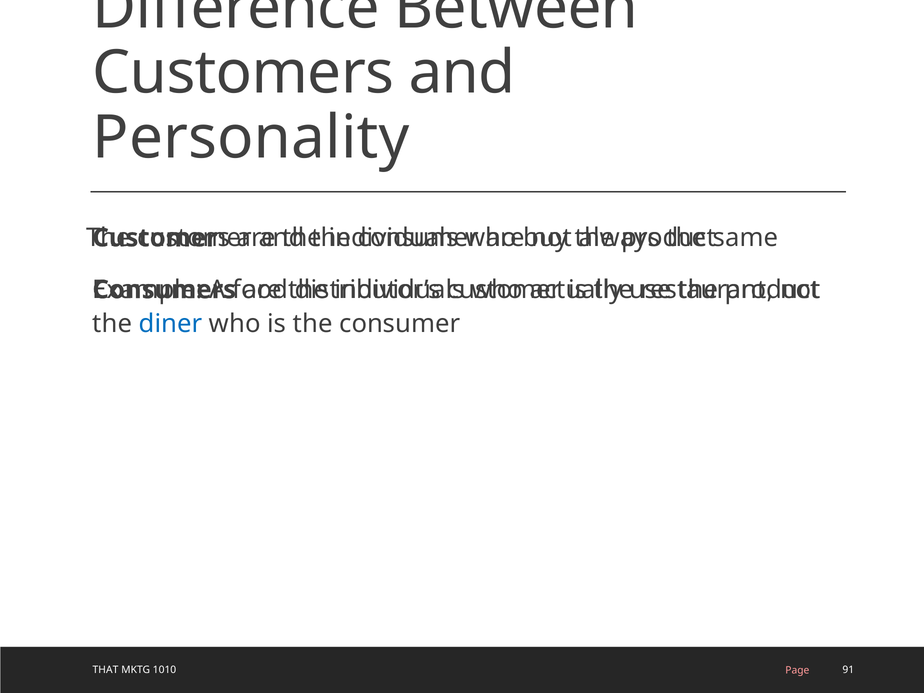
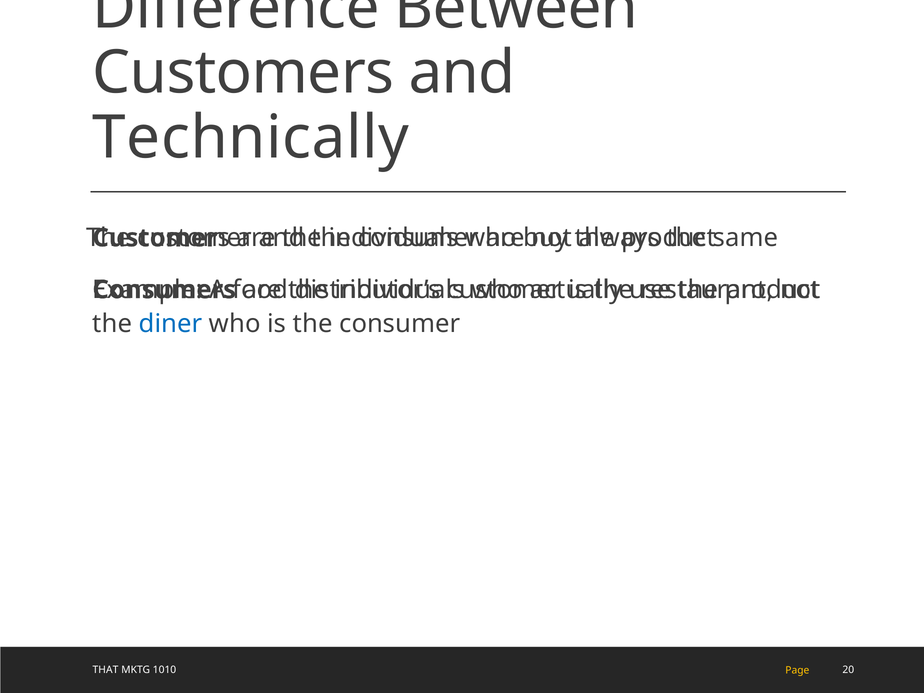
Personality: Personality -> Technically
91: 91 -> 20
Page colour: pink -> yellow
